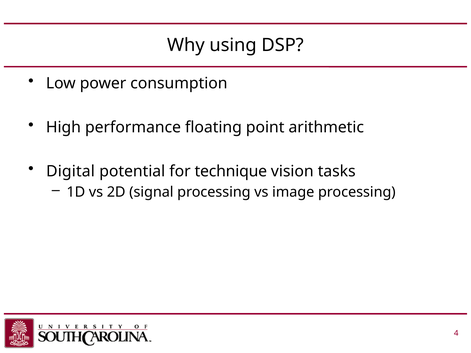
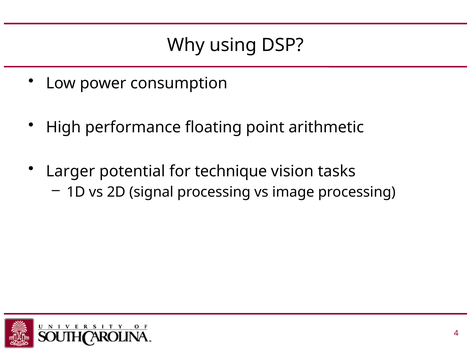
Digital: Digital -> Larger
